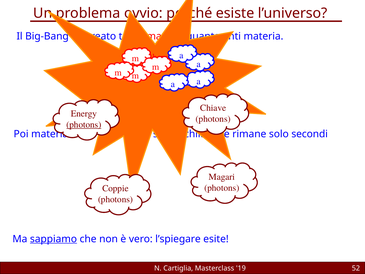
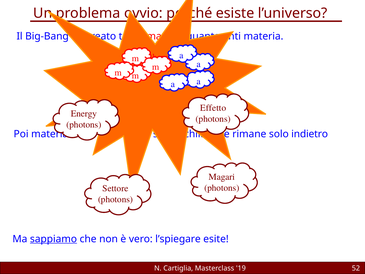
Chiave: Chiave -> Effetto
photons at (84, 124) underline: present -> none
secondi: secondi -> indietro
Coppie: Coppie -> Settore
